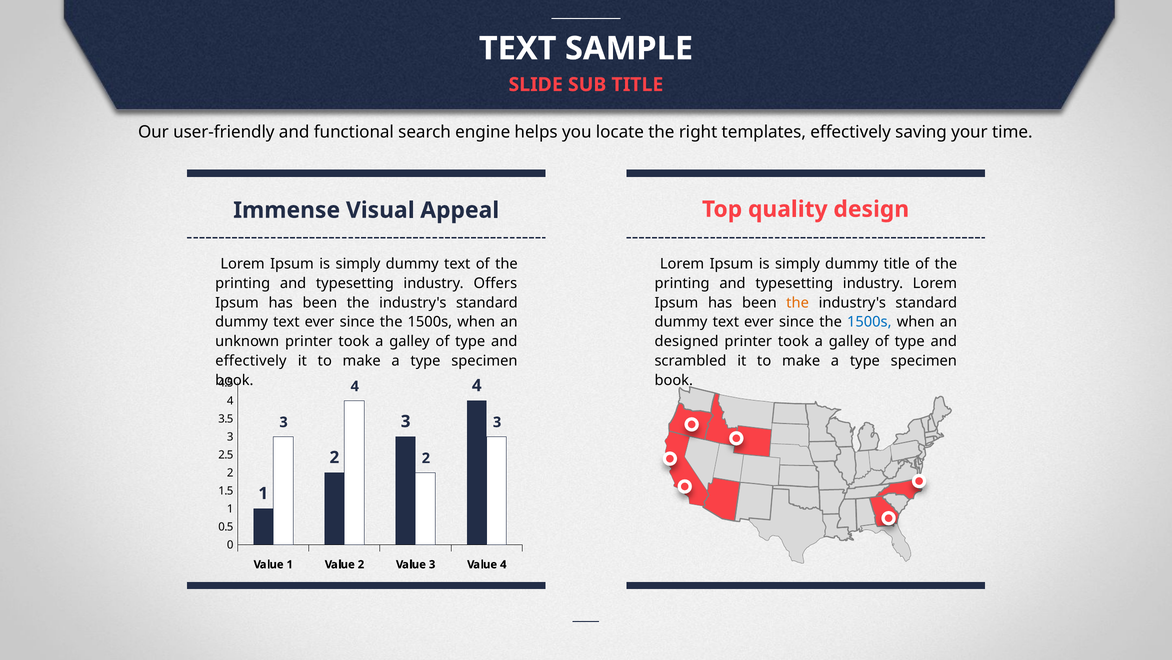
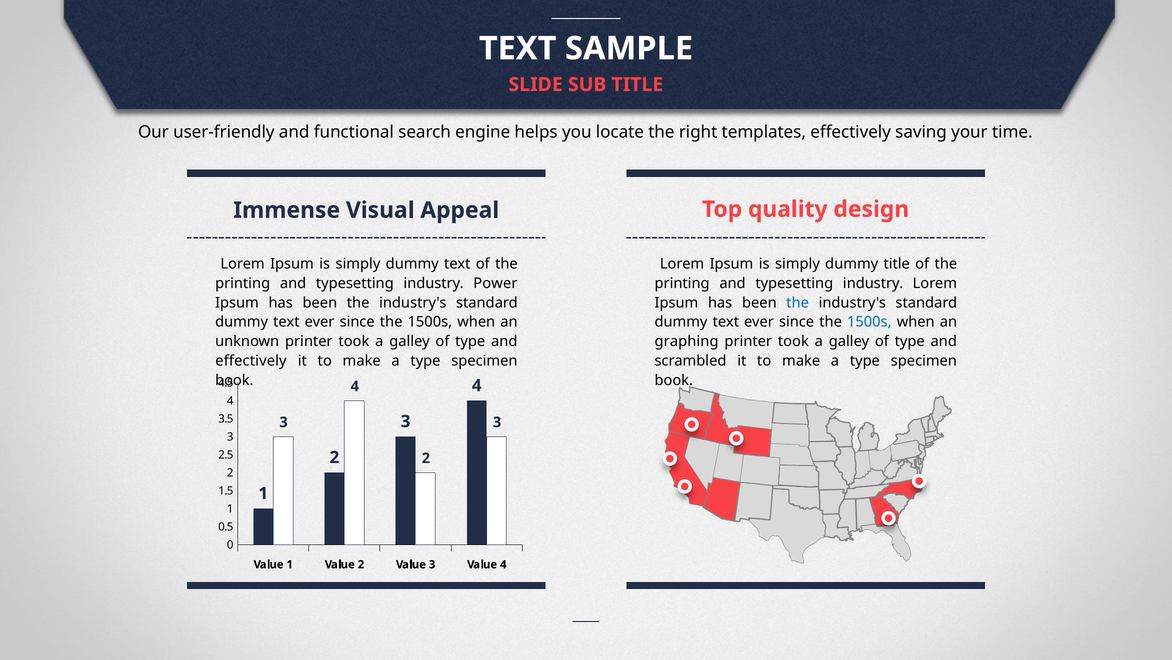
Offers: Offers -> Power
the at (798, 302) colour: orange -> blue
designed: designed -> graphing
